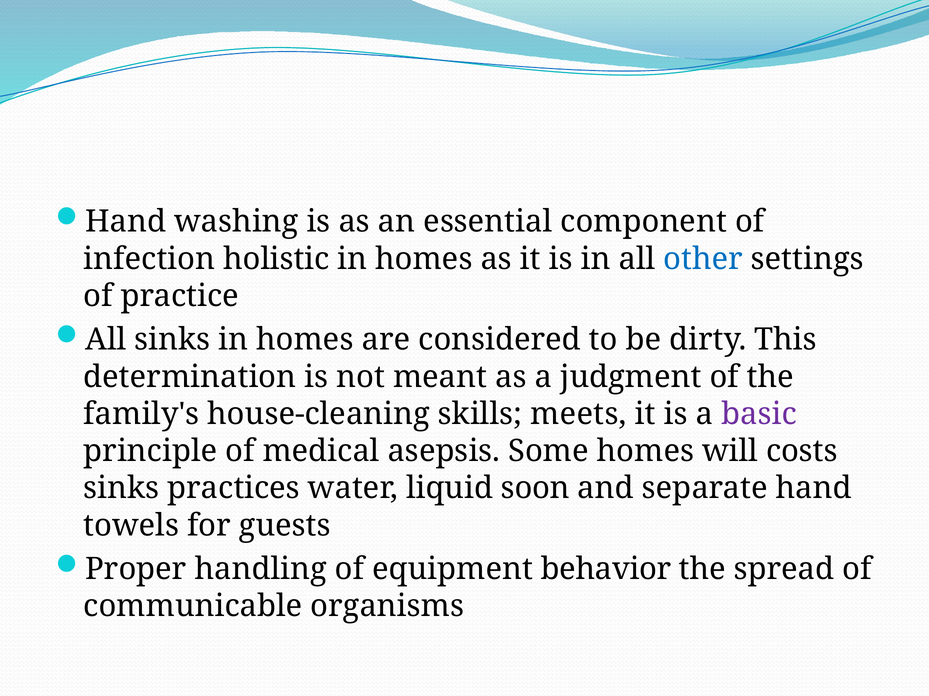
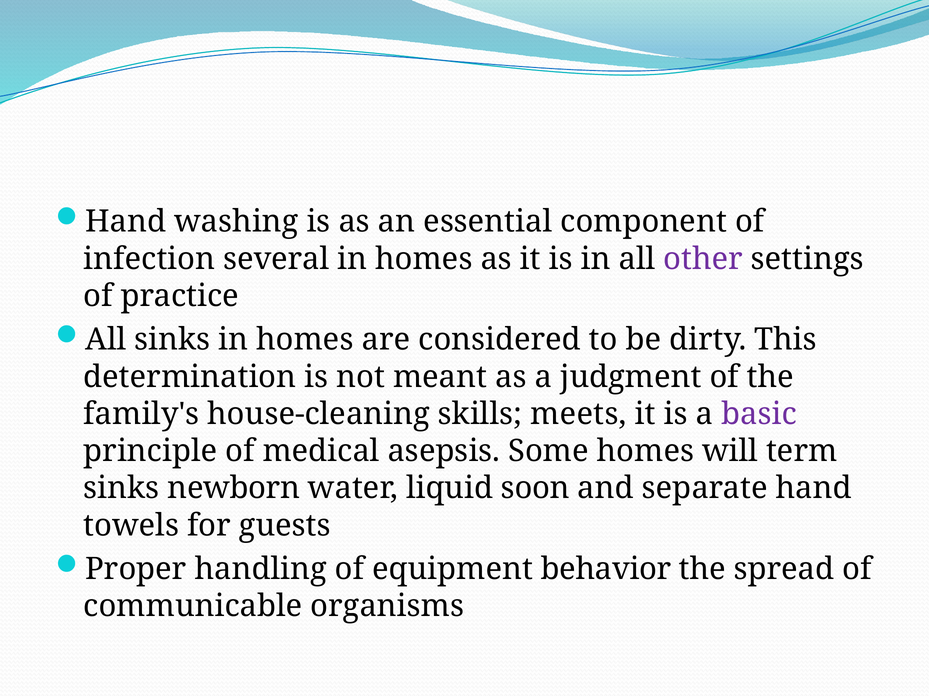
holistic: holistic -> several
other colour: blue -> purple
costs: costs -> term
practices: practices -> newborn
